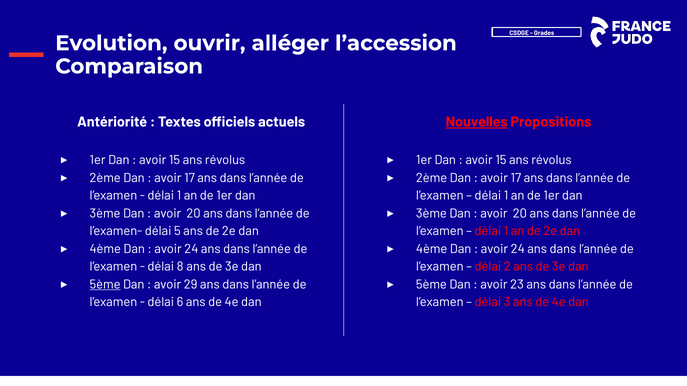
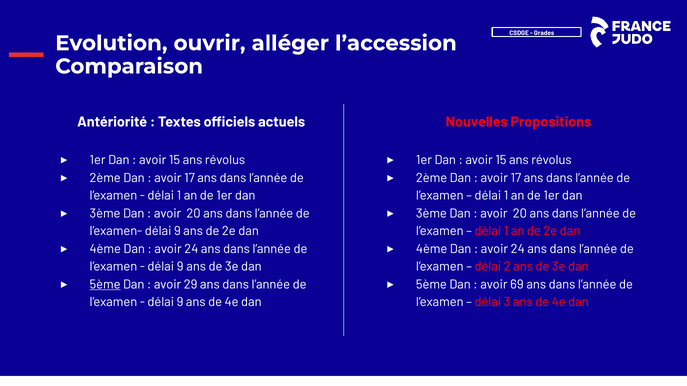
Nouvelles underline: present -> none
l’examen- délai 5: 5 -> 9
8 at (180, 267): 8 -> 9
23: 23 -> 69
6 at (180, 302): 6 -> 9
